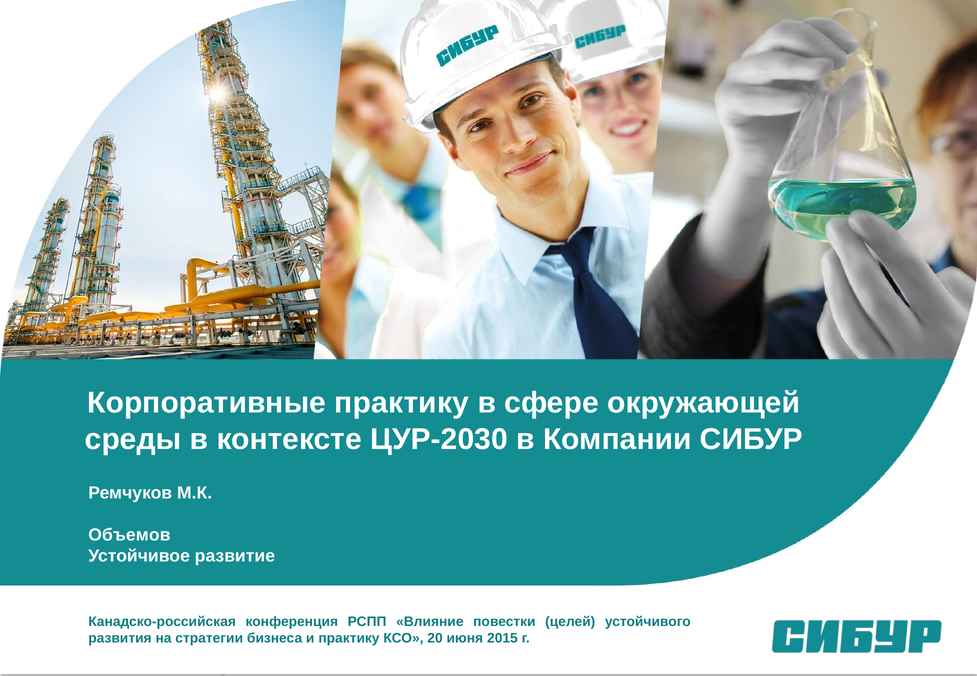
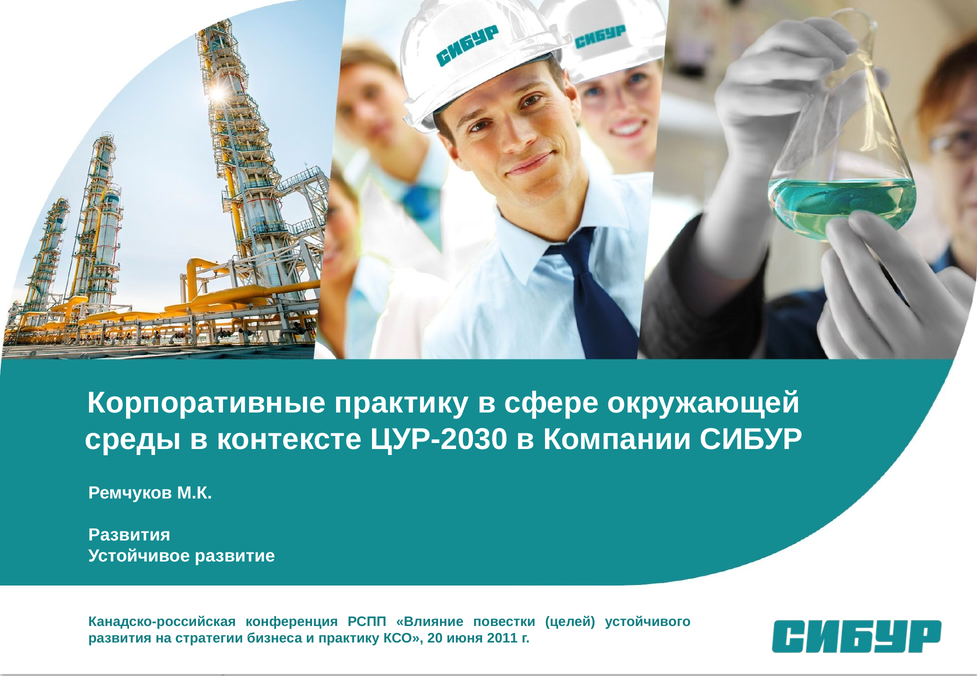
Объемов at (129, 535): Объемов -> Развития
2015: 2015 -> 2011
